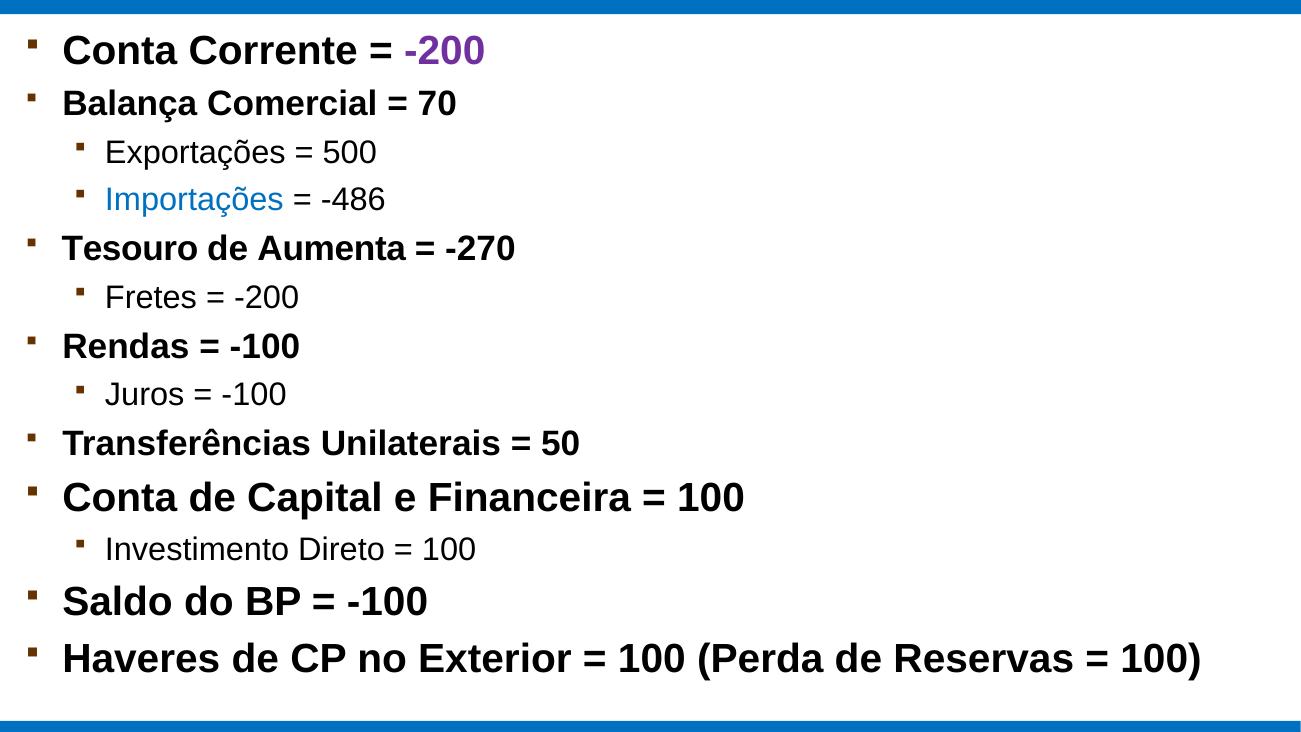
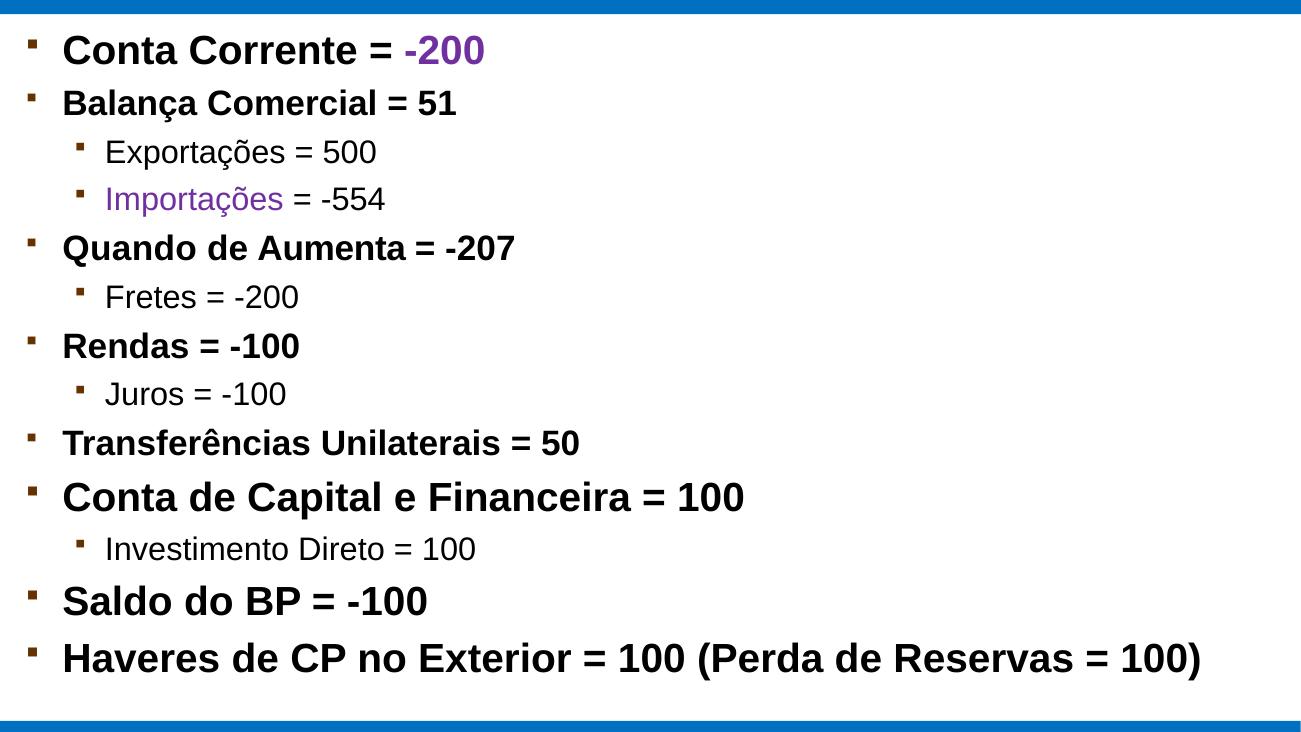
70: 70 -> 51
Importações colour: blue -> purple
-486: -486 -> -554
Tesouro: Tesouro -> Quando
-270: -270 -> -207
